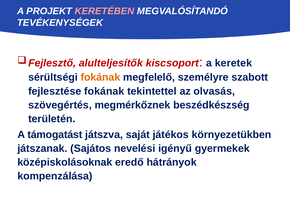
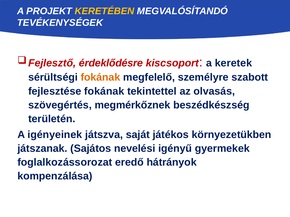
KERETÉBEN colour: pink -> yellow
alulteljesítők: alulteljesítők -> érdeklődésre
támogatást: támogatást -> igényeinek
középiskolásoknak: középiskolásoknak -> foglalkozássorozat
